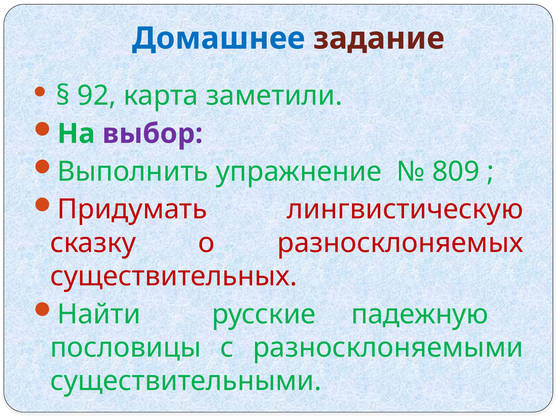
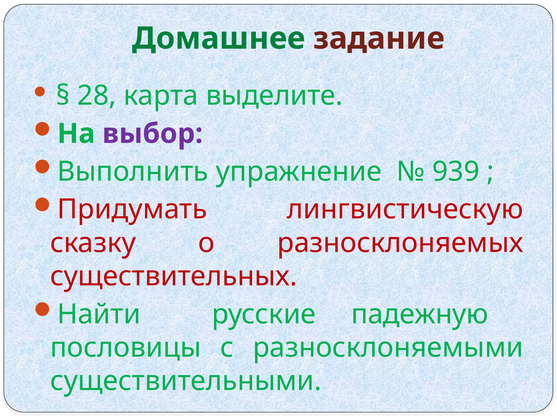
Домашнее colour: blue -> green
92: 92 -> 28
заметили: заметили -> выделите
809: 809 -> 939
